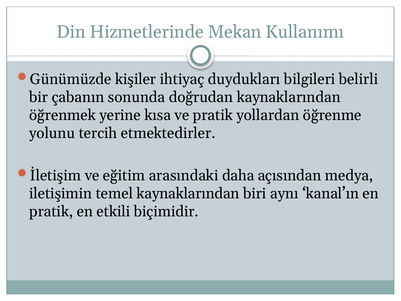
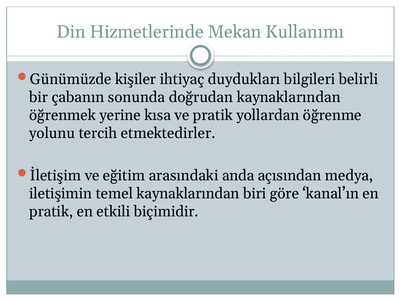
daha: daha -> anda
aynı: aynı -> göre
